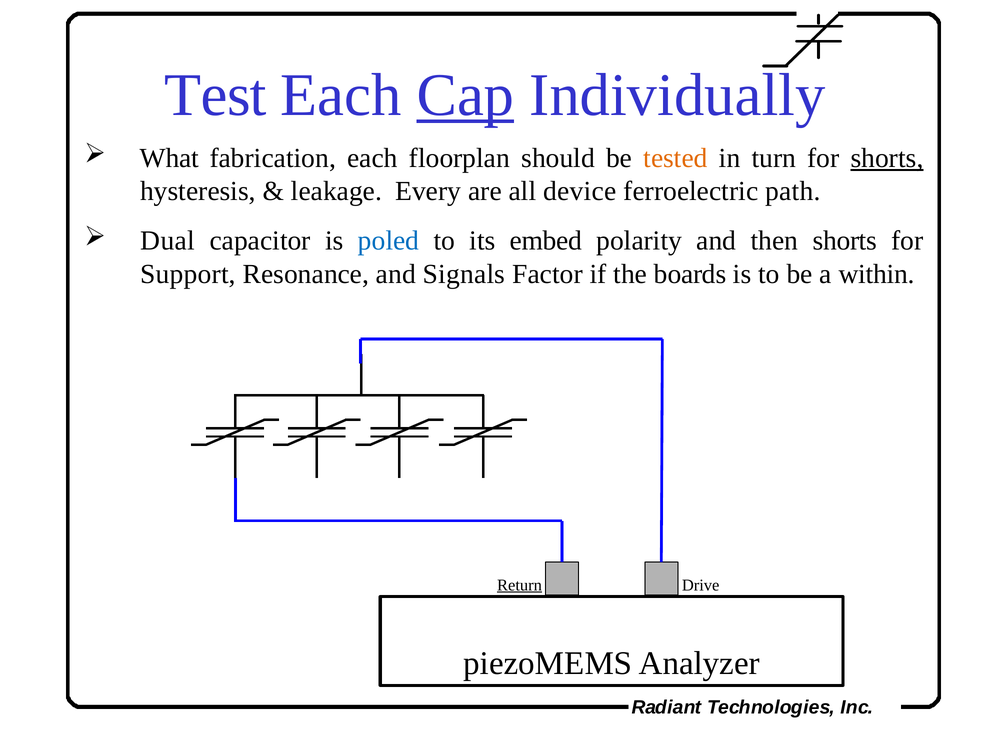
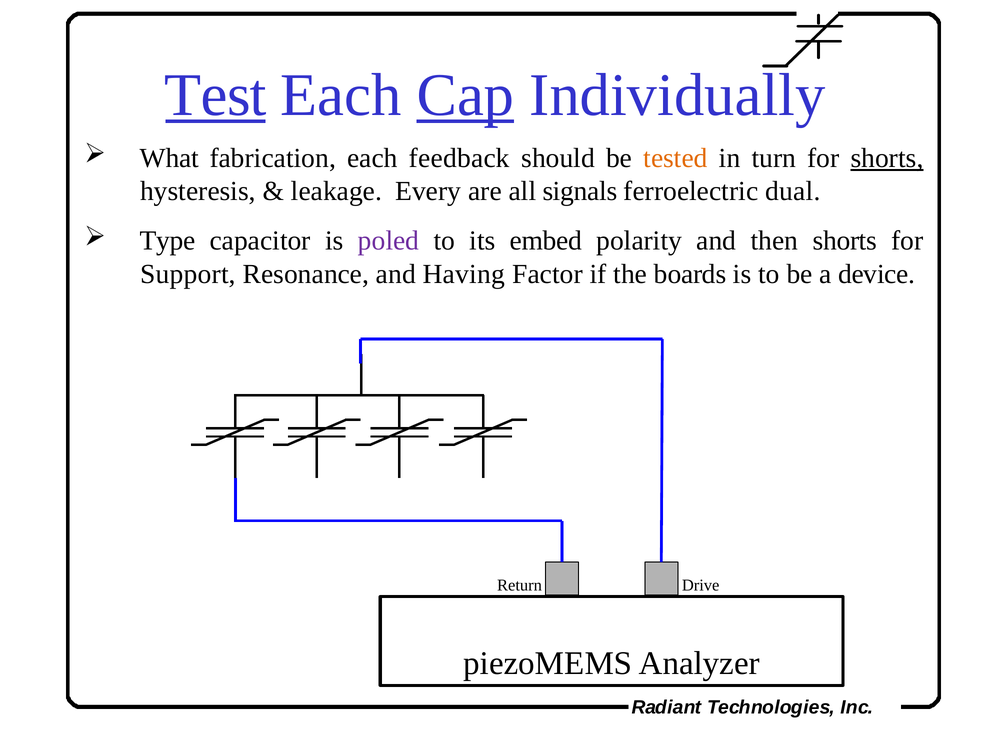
Test at (216, 95) underline: none -> present
floorplan: floorplan -> feedback
device: device -> signals
path: path -> dual
Dual: Dual -> Type
poled colour: blue -> purple
Signals: Signals -> Having
within: within -> device
Return underline: present -> none
